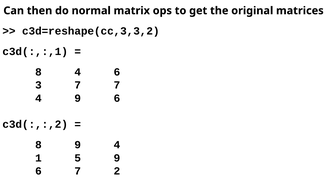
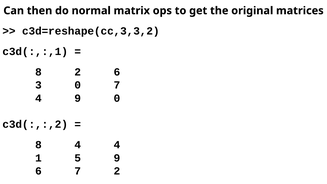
8 4: 4 -> 2
3 7: 7 -> 0
4 9 6: 6 -> 0
8 9: 9 -> 4
